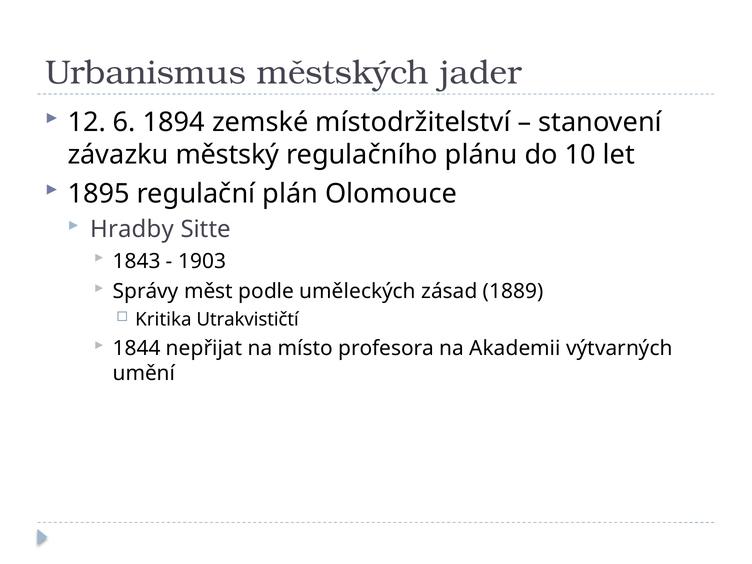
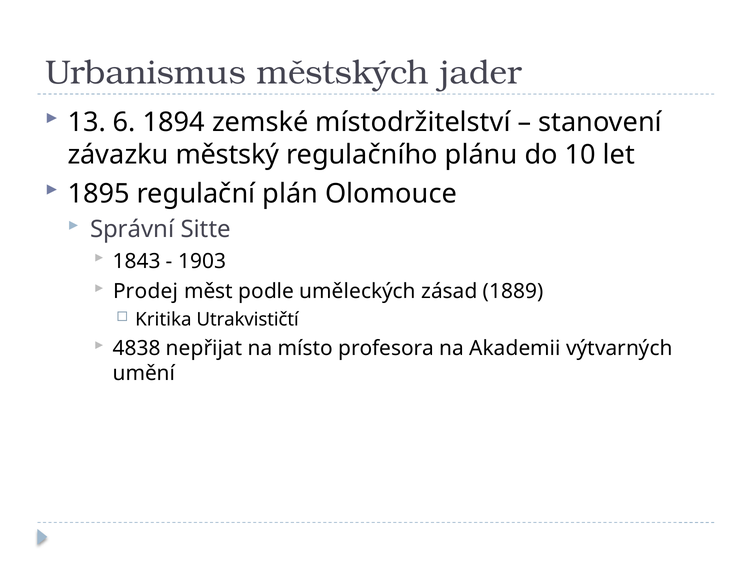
12: 12 -> 13
Hradby: Hradby -> Správní
Správy: Správy -> Prodej
1844: 1844 -> 4838
